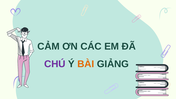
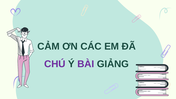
BÀI colour: orange -> purple
